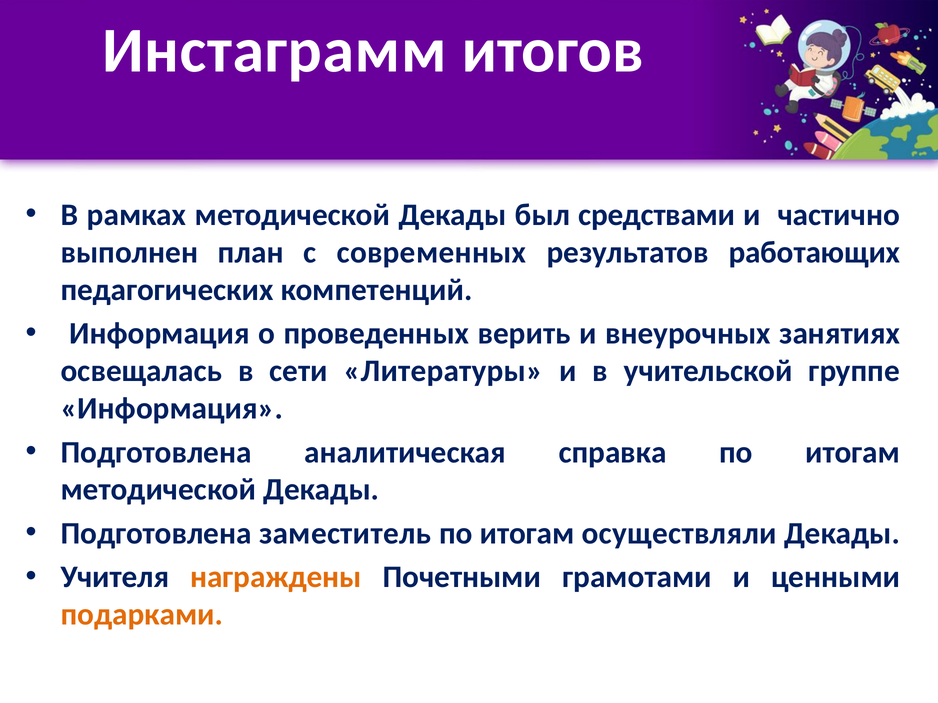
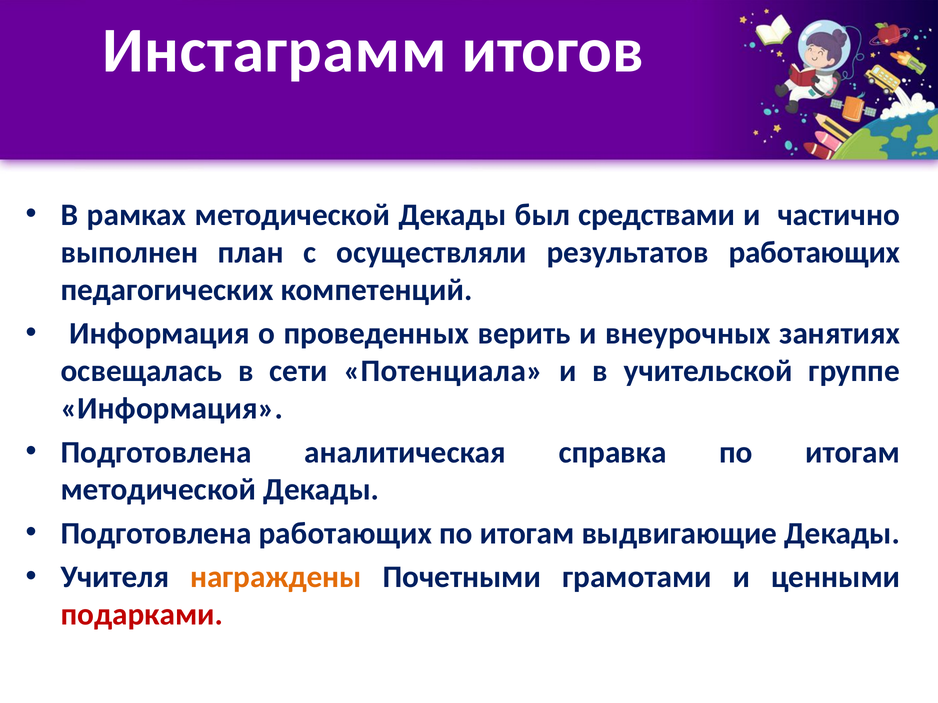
современных: современных -> осуществляли
Литературы: Литературы -> Потенциала
Подготовлена заместитель: заместитель -> работающих
осуществляли: осуществляли -> выдвигающие
подарками colour: orange -> red
